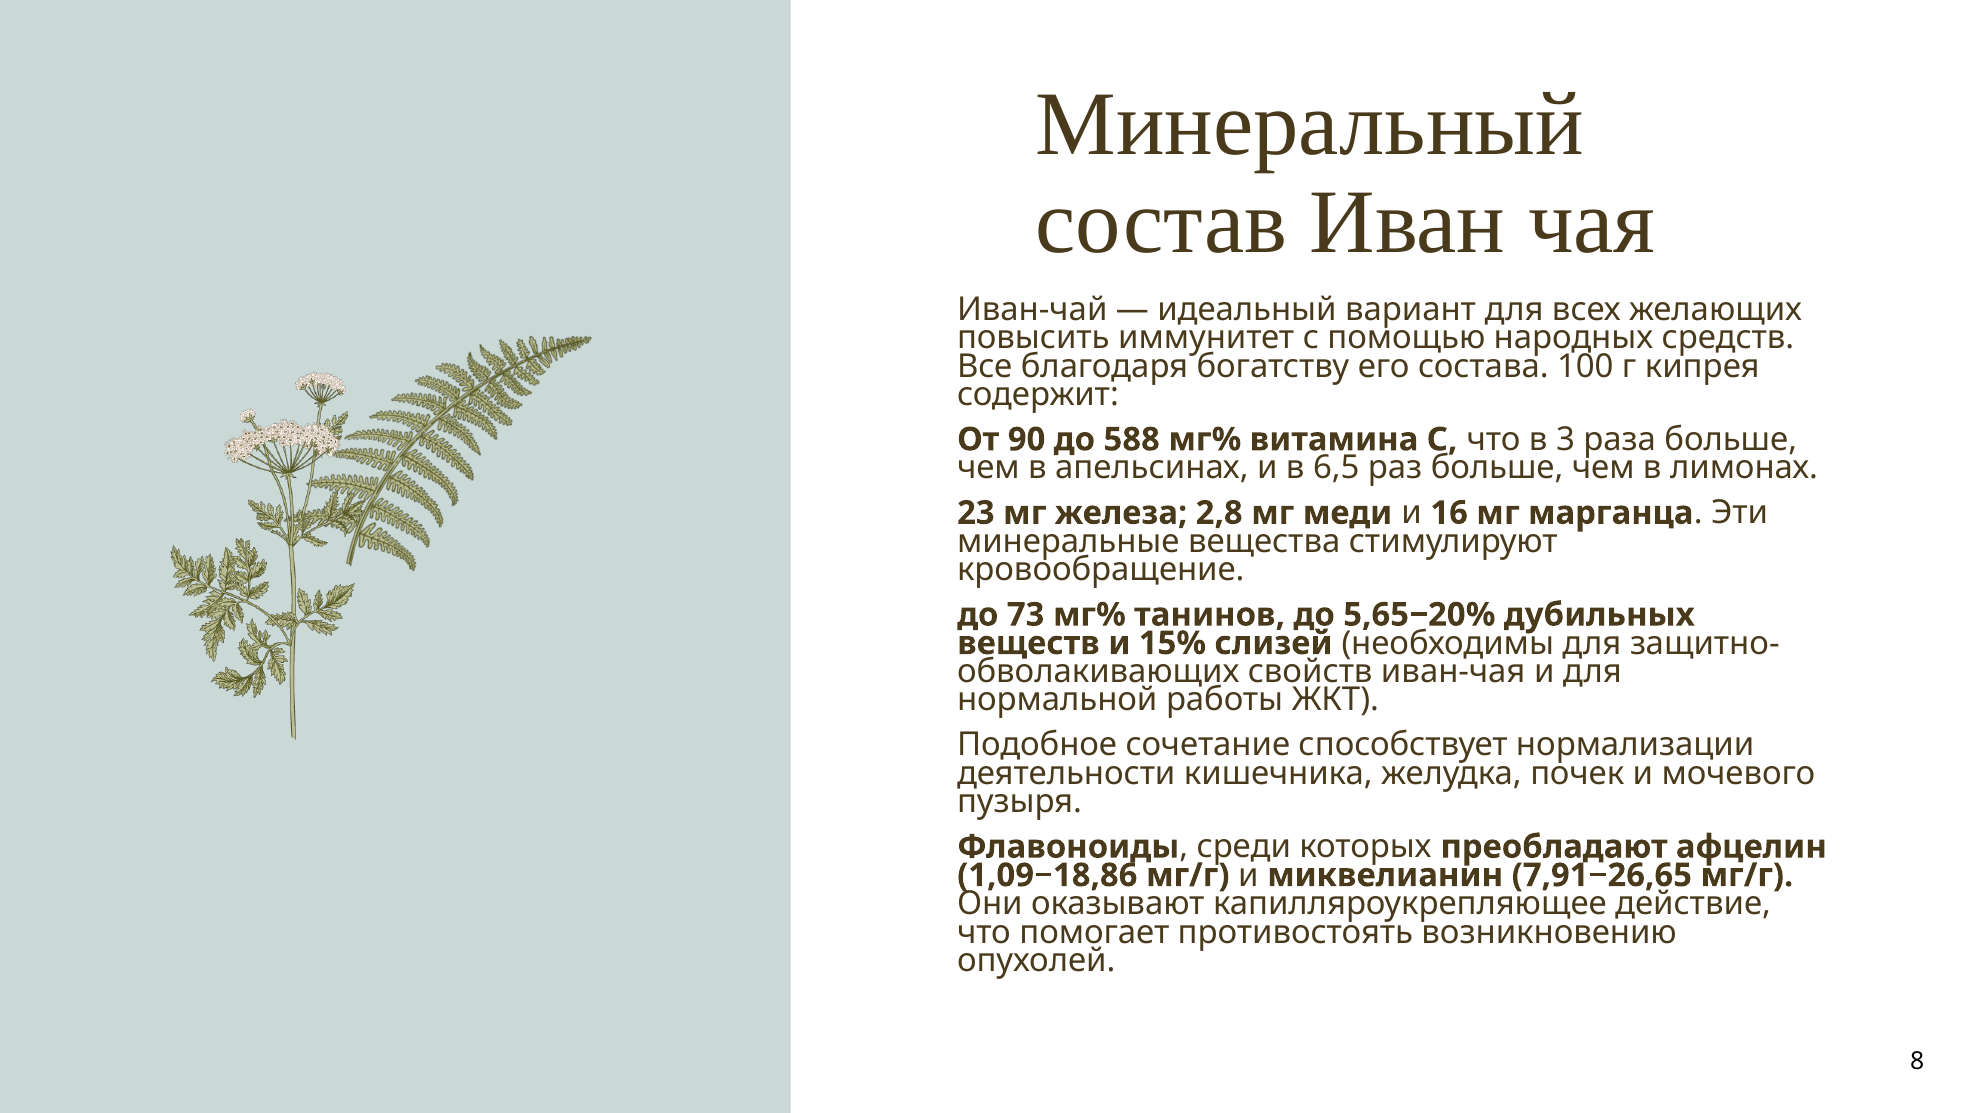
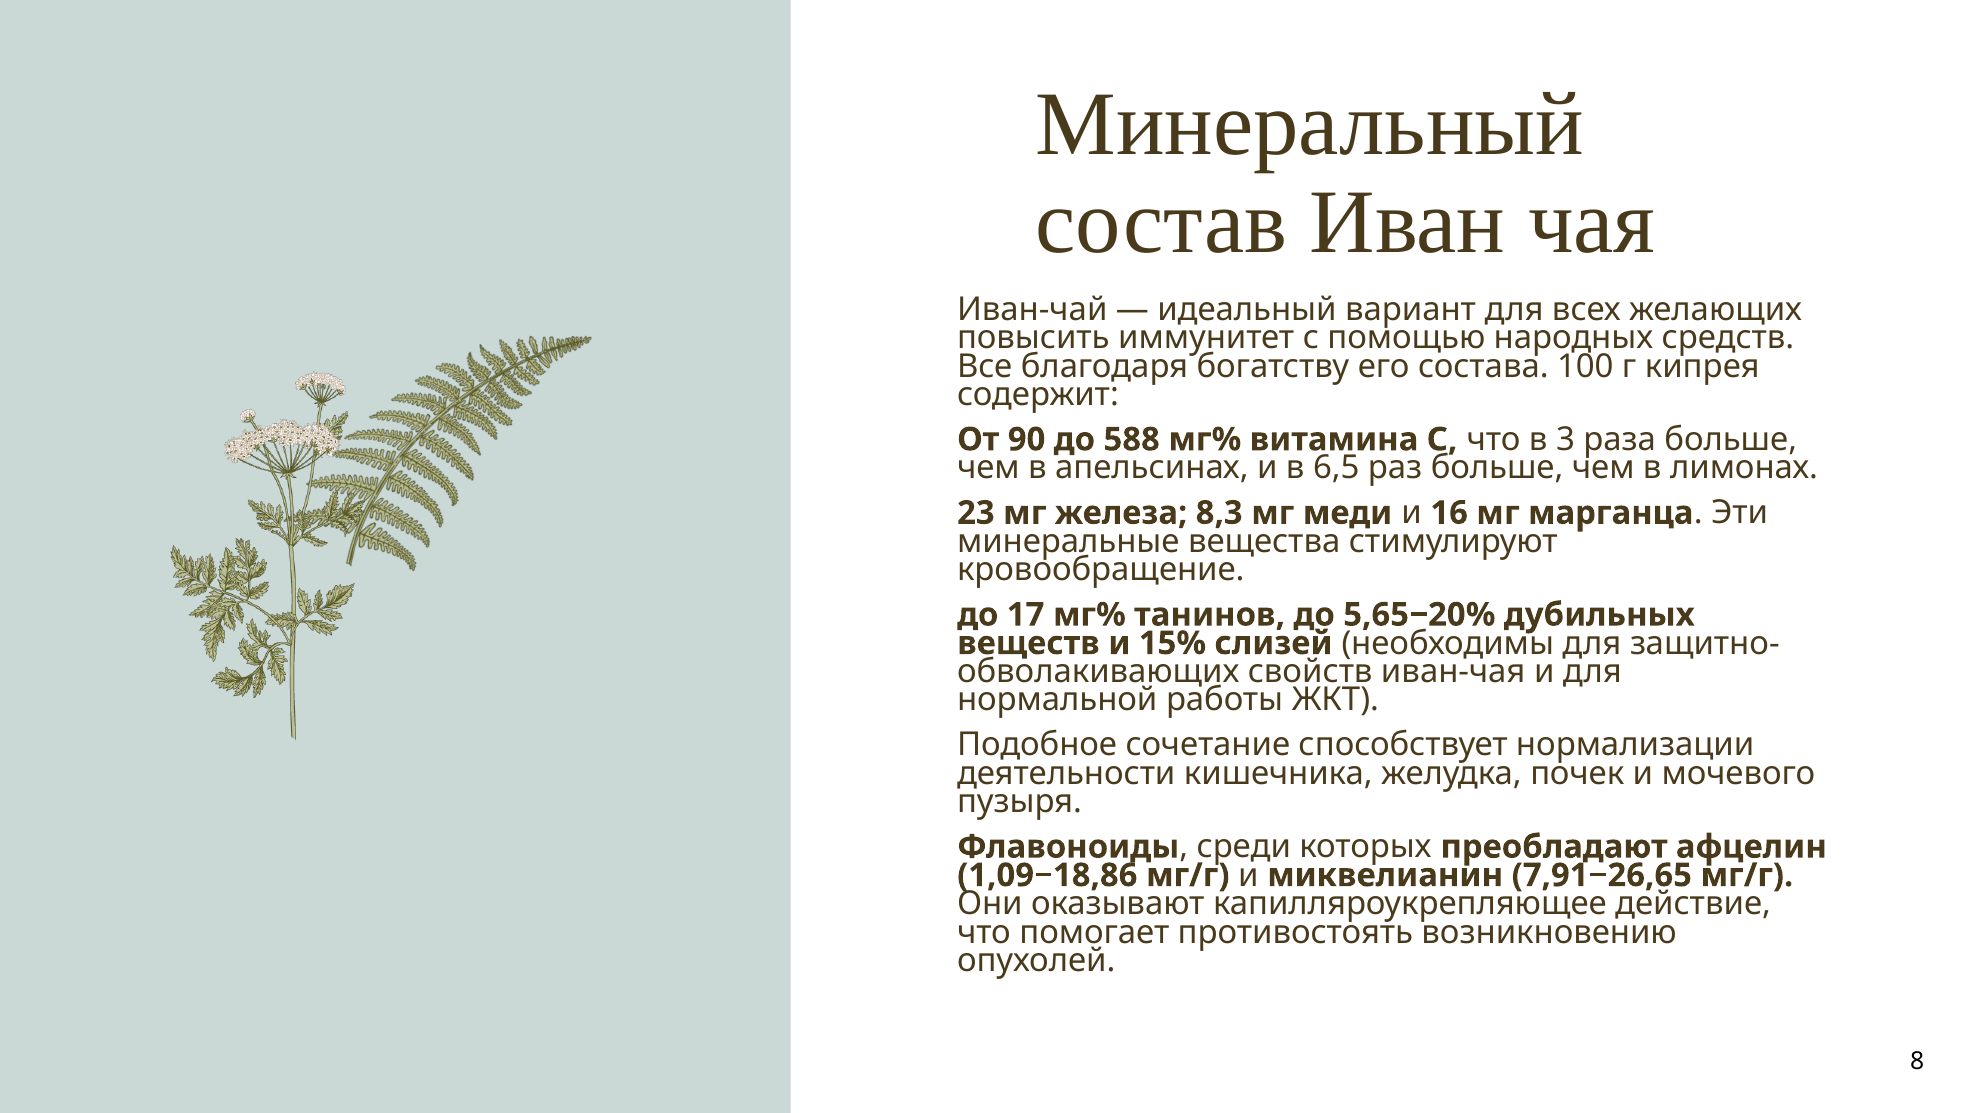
2,8: 2,8 -> 8,3
73: 73 -> 17
